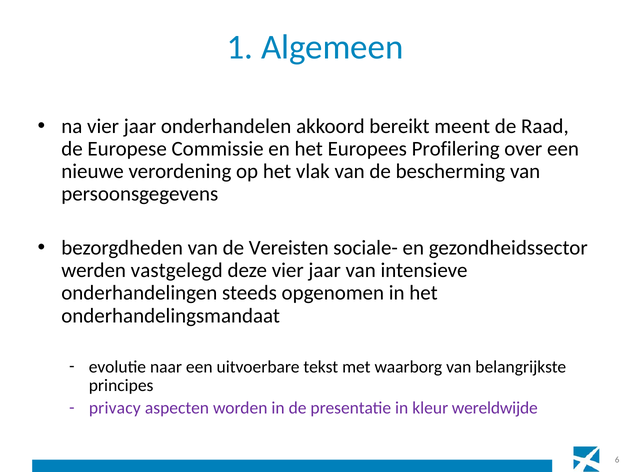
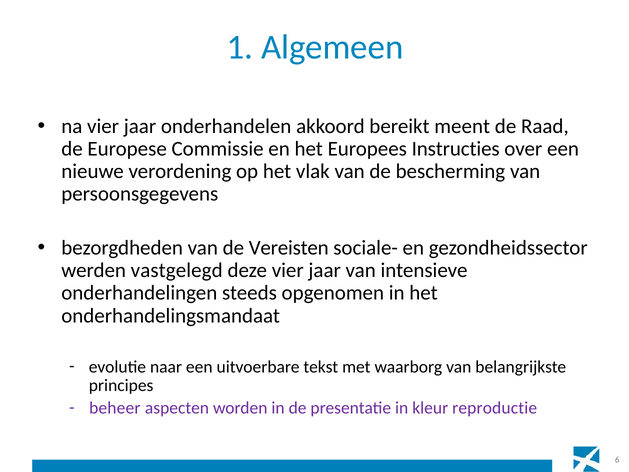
Profilering: Profilering -> Instructies
privacy: privacy -> beheer
wereldwijde: wereldwijde -> reproductie
